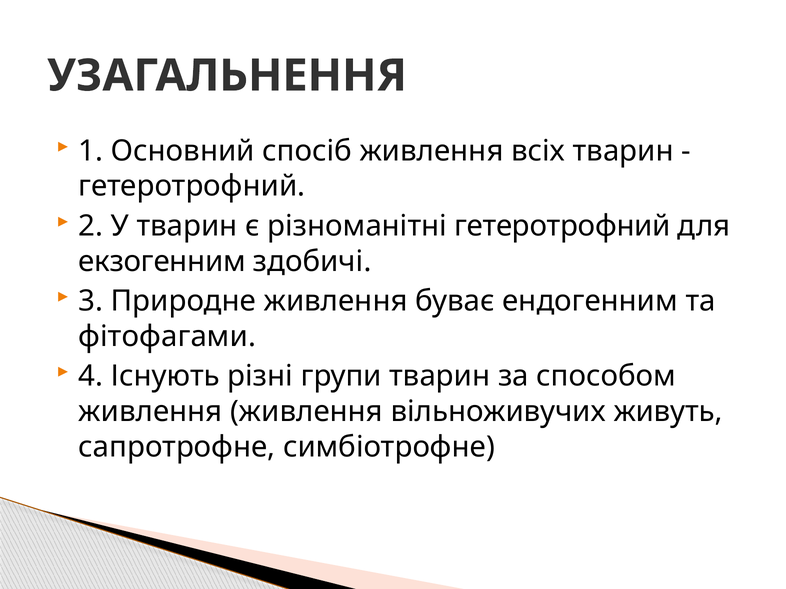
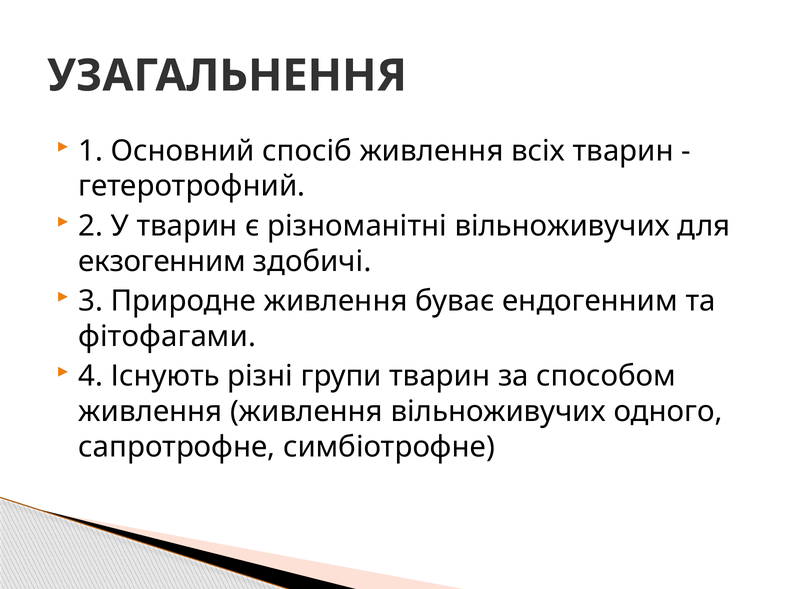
різноманітні гетеротрофний: гетеротрофний -> вільноживучих
живуть: живуть -> одного
